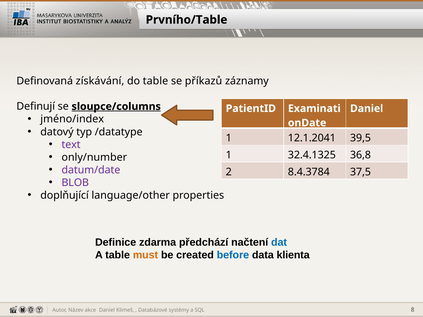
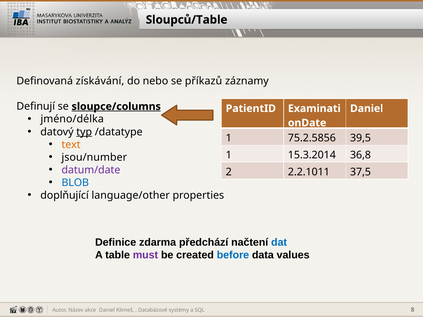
Prvního/Table: Prvního/Table -> Sloupců/Table
do table: table -> nebo
jméno/index: jméno/index -> jméno/délka
typ underline: none -> present
12.1.2041: 12.1.2041 -> 75.2.5856
text colour: purple -> orange
only/number: only/number -> jsou/number
32.4.1325: 32.4.1325 -> 15.3.2014
8.4.3784: 8.4.3784 -> 2.2.1011
BLOB colour: purple -> blue
must colour: orange -> purple
klienta: klienta -> values
